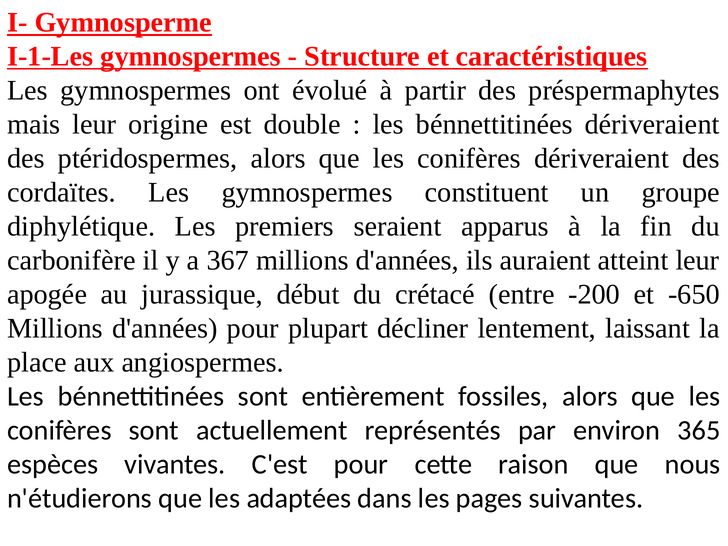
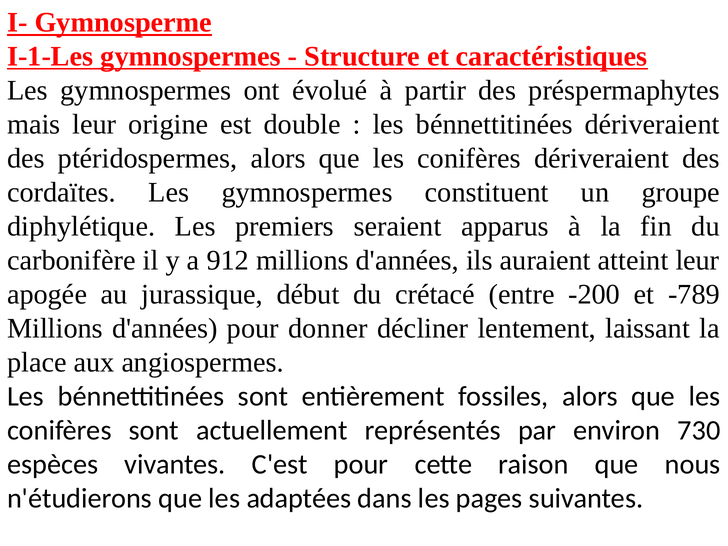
367: 367 -> 912
-650: -650 -> -789
plupart: plupart -> donner
365: 365 -> 730
